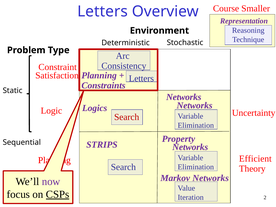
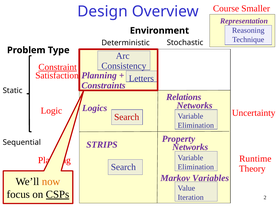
Letters at (103, 11): Letters -> Design
Constraint underline: none -> present
Networks at (184, 97): Networks -> Relations
Efficient: Efficient -> Runtime
Markov Networks: Networks -> Variables
now colour: purple -> orange
